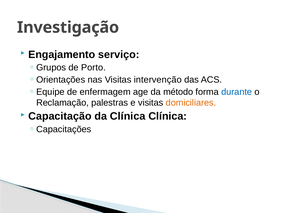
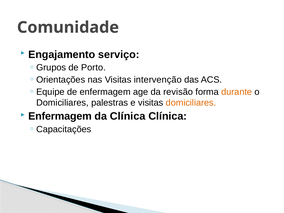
Investigação: Investigação -> Comunidade
método: método -> revisão
durante colour: blue -> orange
Reclamação at (63, 103): Reclamação -> Domiciliares
Capacitação at (60, 116): Capacitação -> Enfermagem
